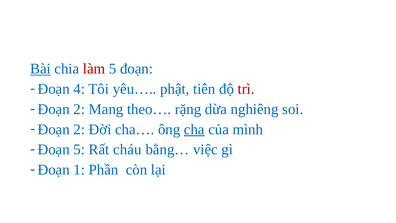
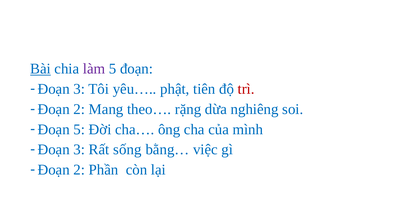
làm colour: red -> purple
4 at (79, 89): 4 -> 3
2 at (79, 129): 2 -> 5
cha underline: present -> none
5 at (79, 149): 5 -> 3
cháu: cháu -> sống
1 at (79, 170): 1 -> 2
